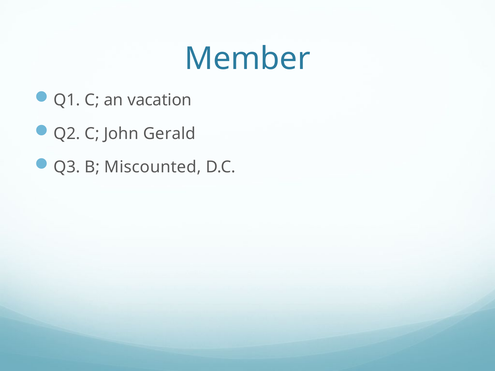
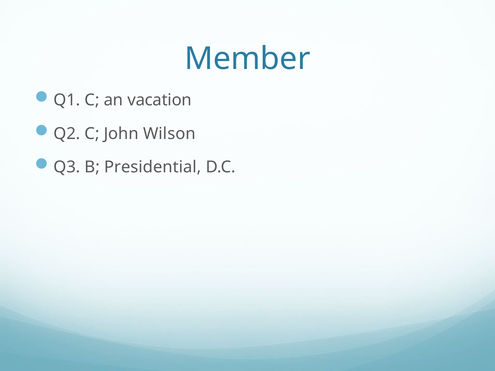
Gerald: Gerald -> Wilson
Miscounted: Miscounted -> Presidential
